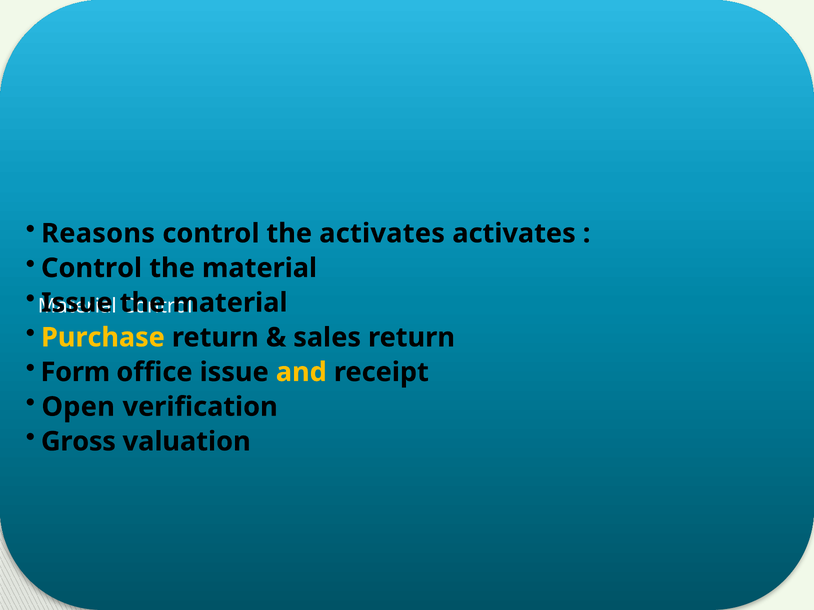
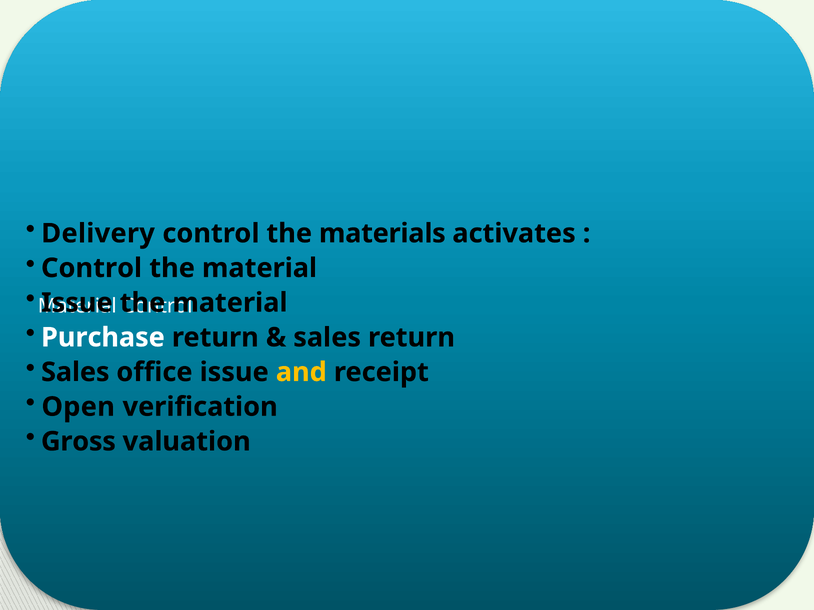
Reasons: Reasons -> Delivery
the activates: activates -> materials
Purchase colour: yellow -> white
Form at (75, 372): Form -> Sales
